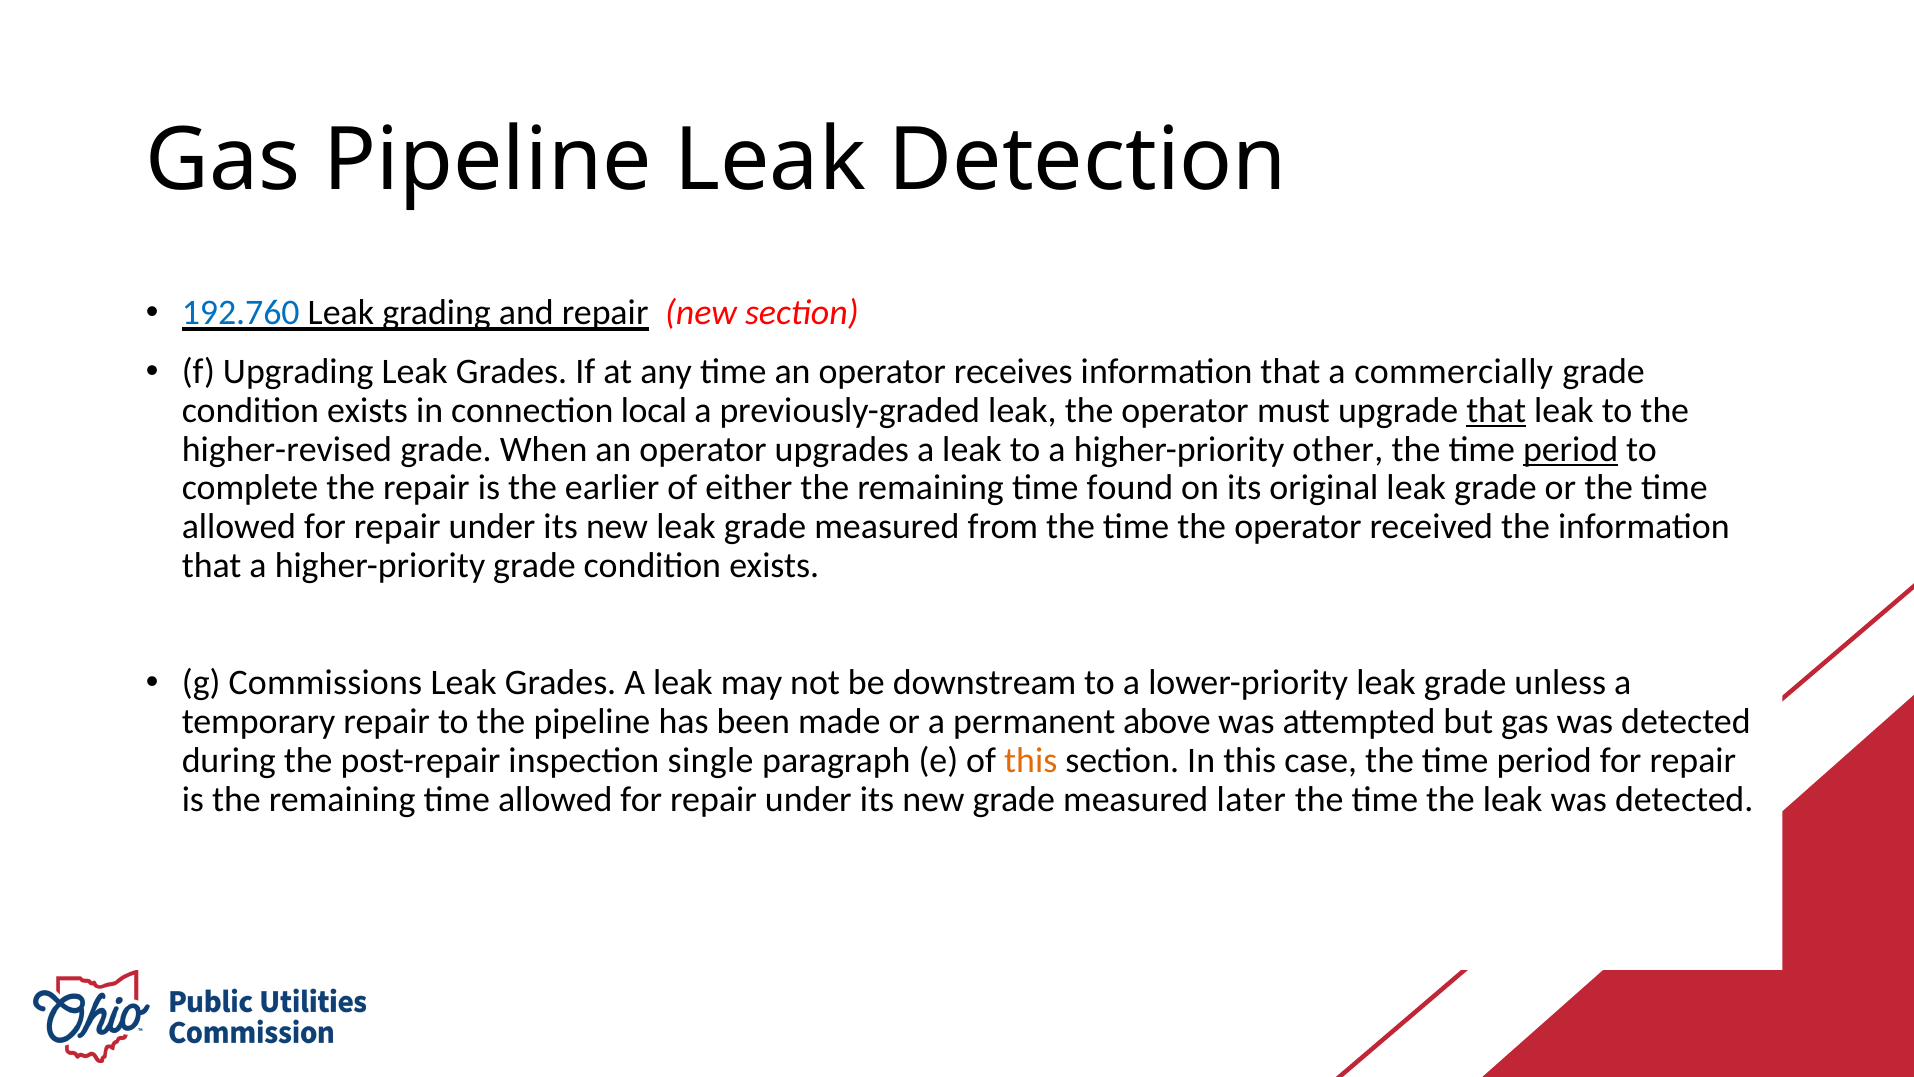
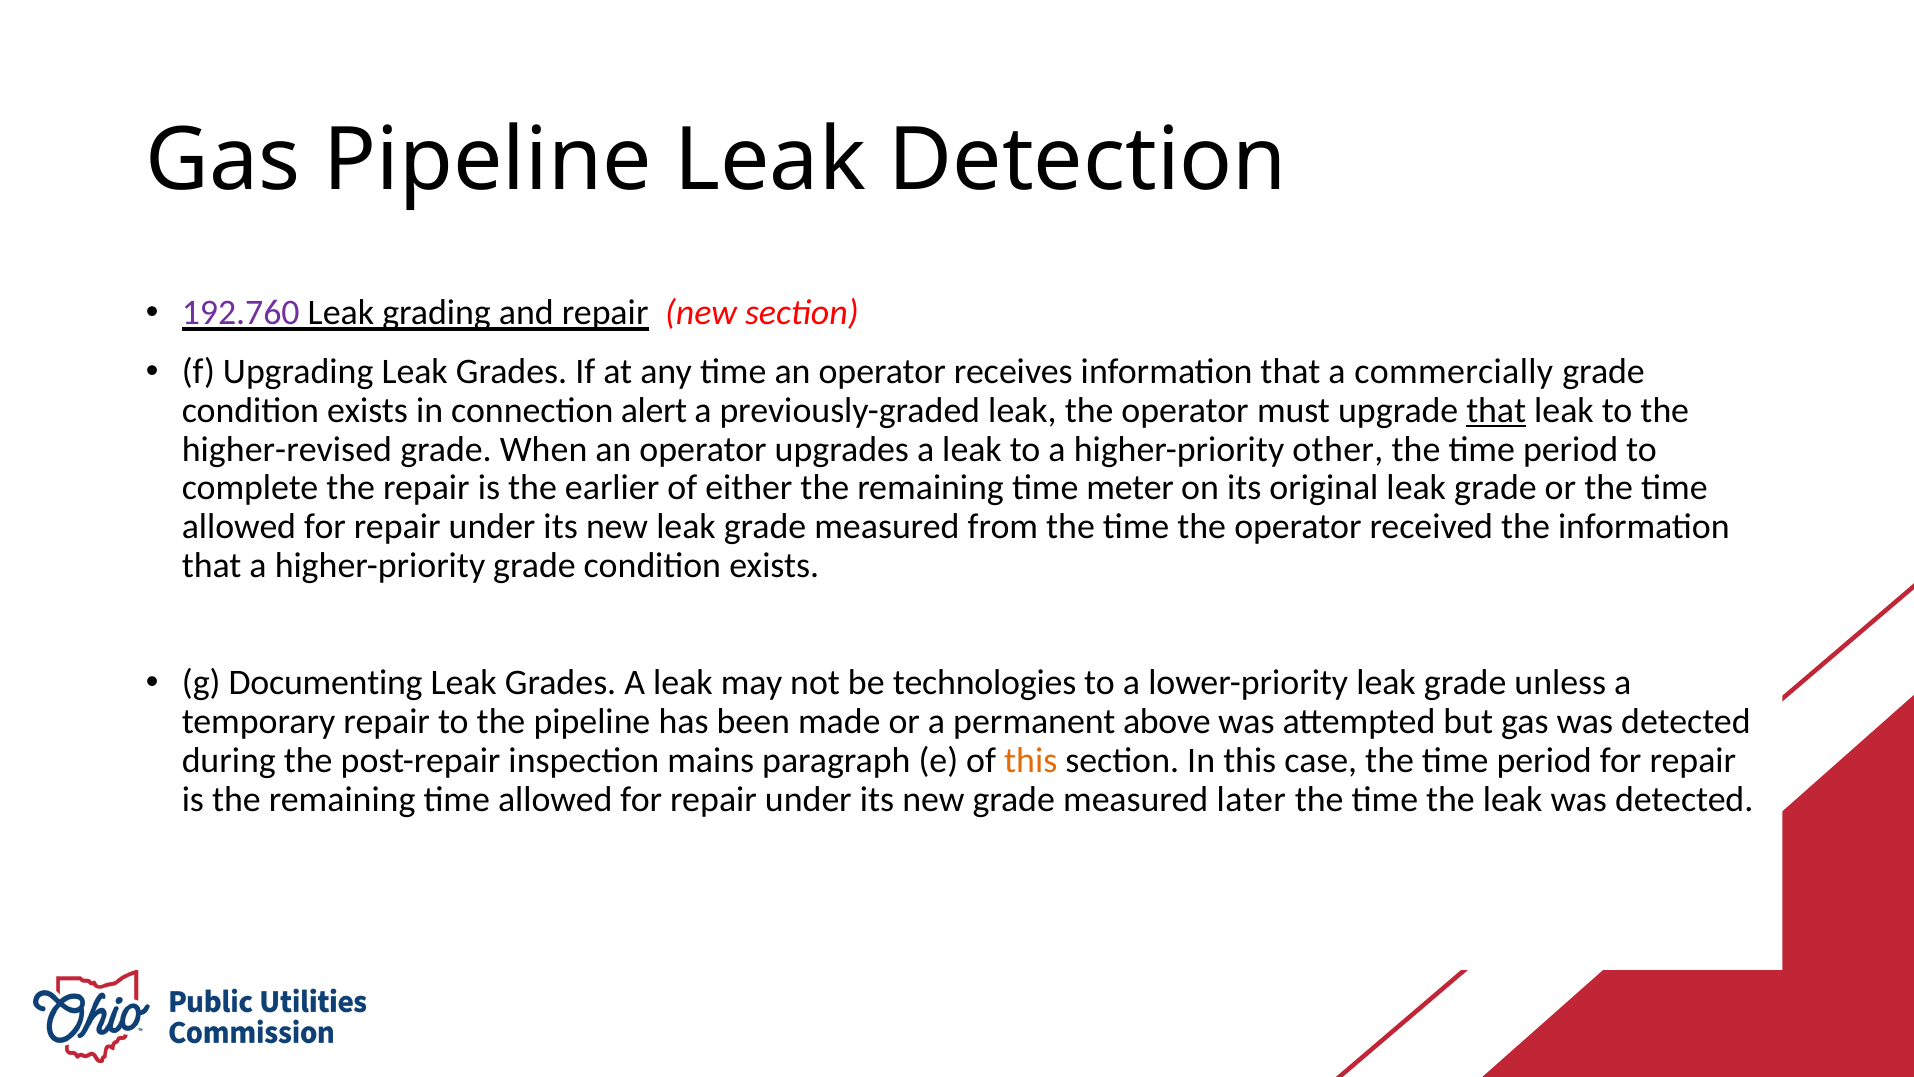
192.760 colour: blue -> purple
local: local -> alert
period at (1571, 449) underline: present -> none
found: found -> meter
Commissions: Commissions -> Documenting
downstream: downstream -> technologies
single: single -> mains
